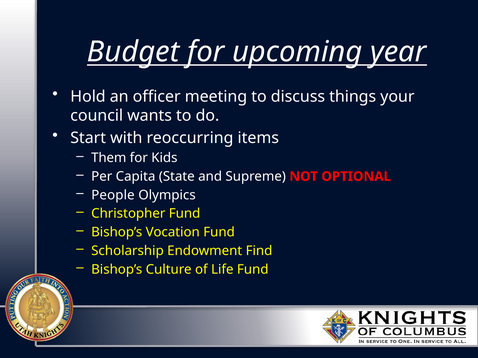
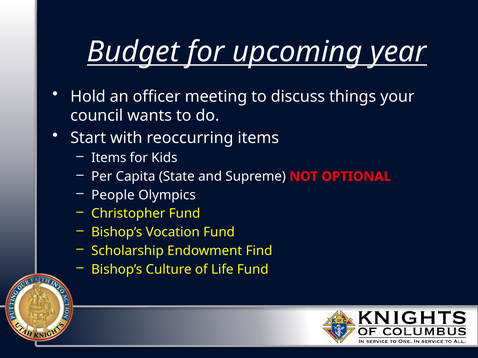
Them at (109, 158): Them -> Items
